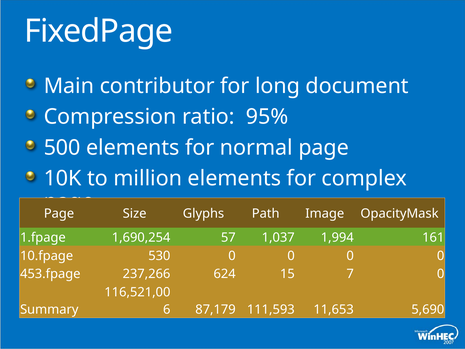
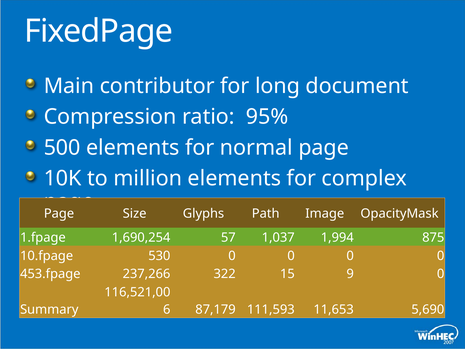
161: 161 -> 875
624: 624 -> 322
7: 7 -> 9
